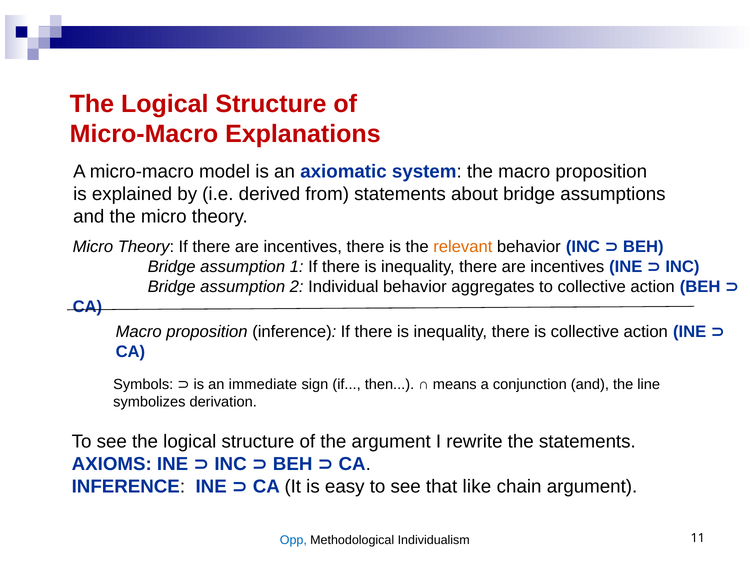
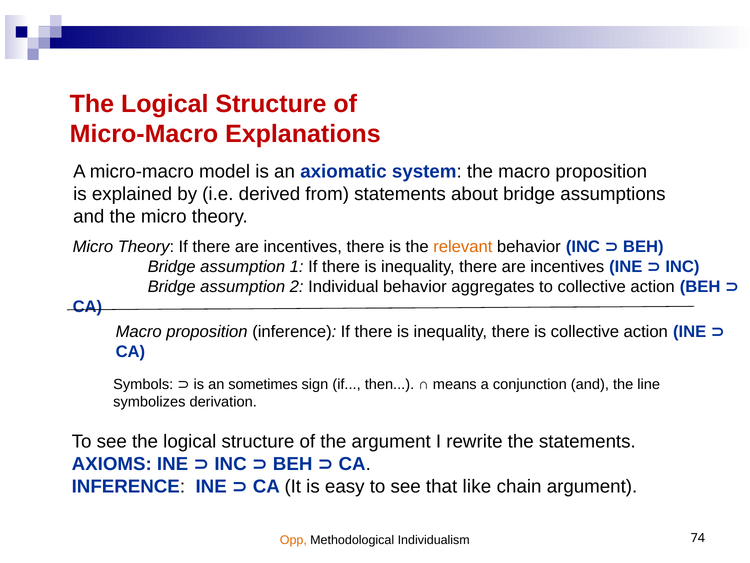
immediate: immediate -> sometimes
Opp colour: blue -> orange
11: 11 -> 74
